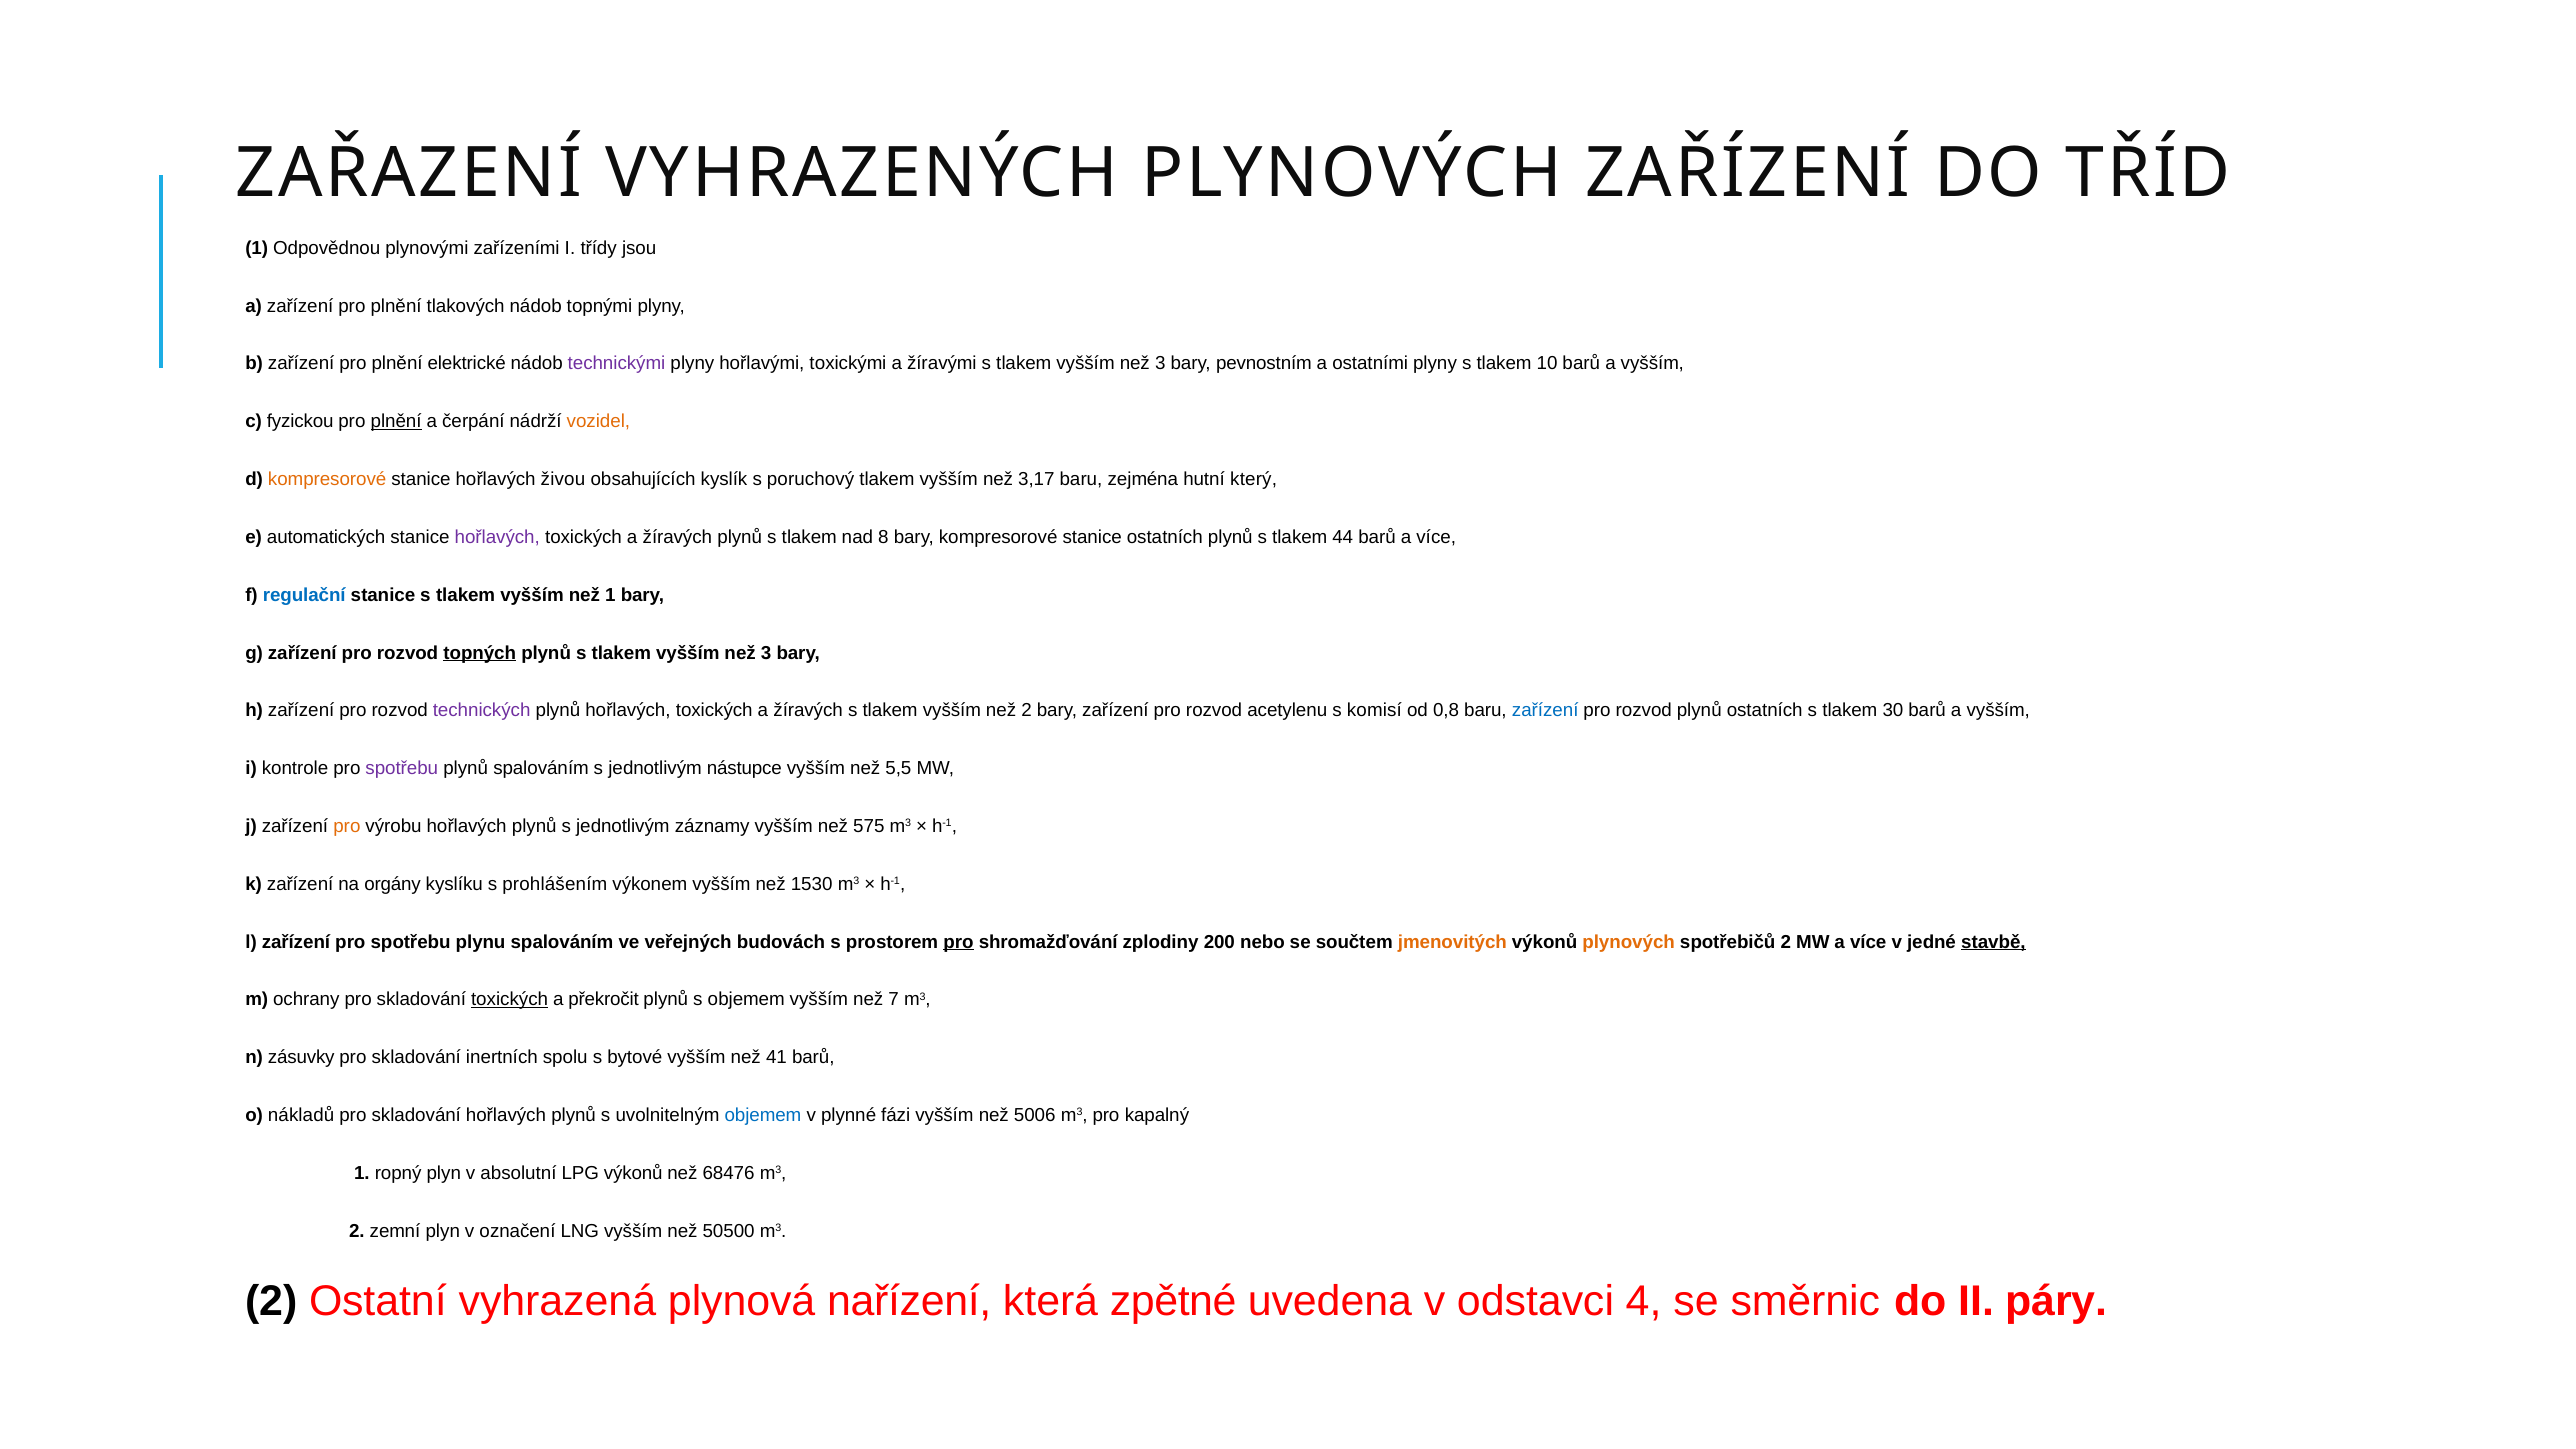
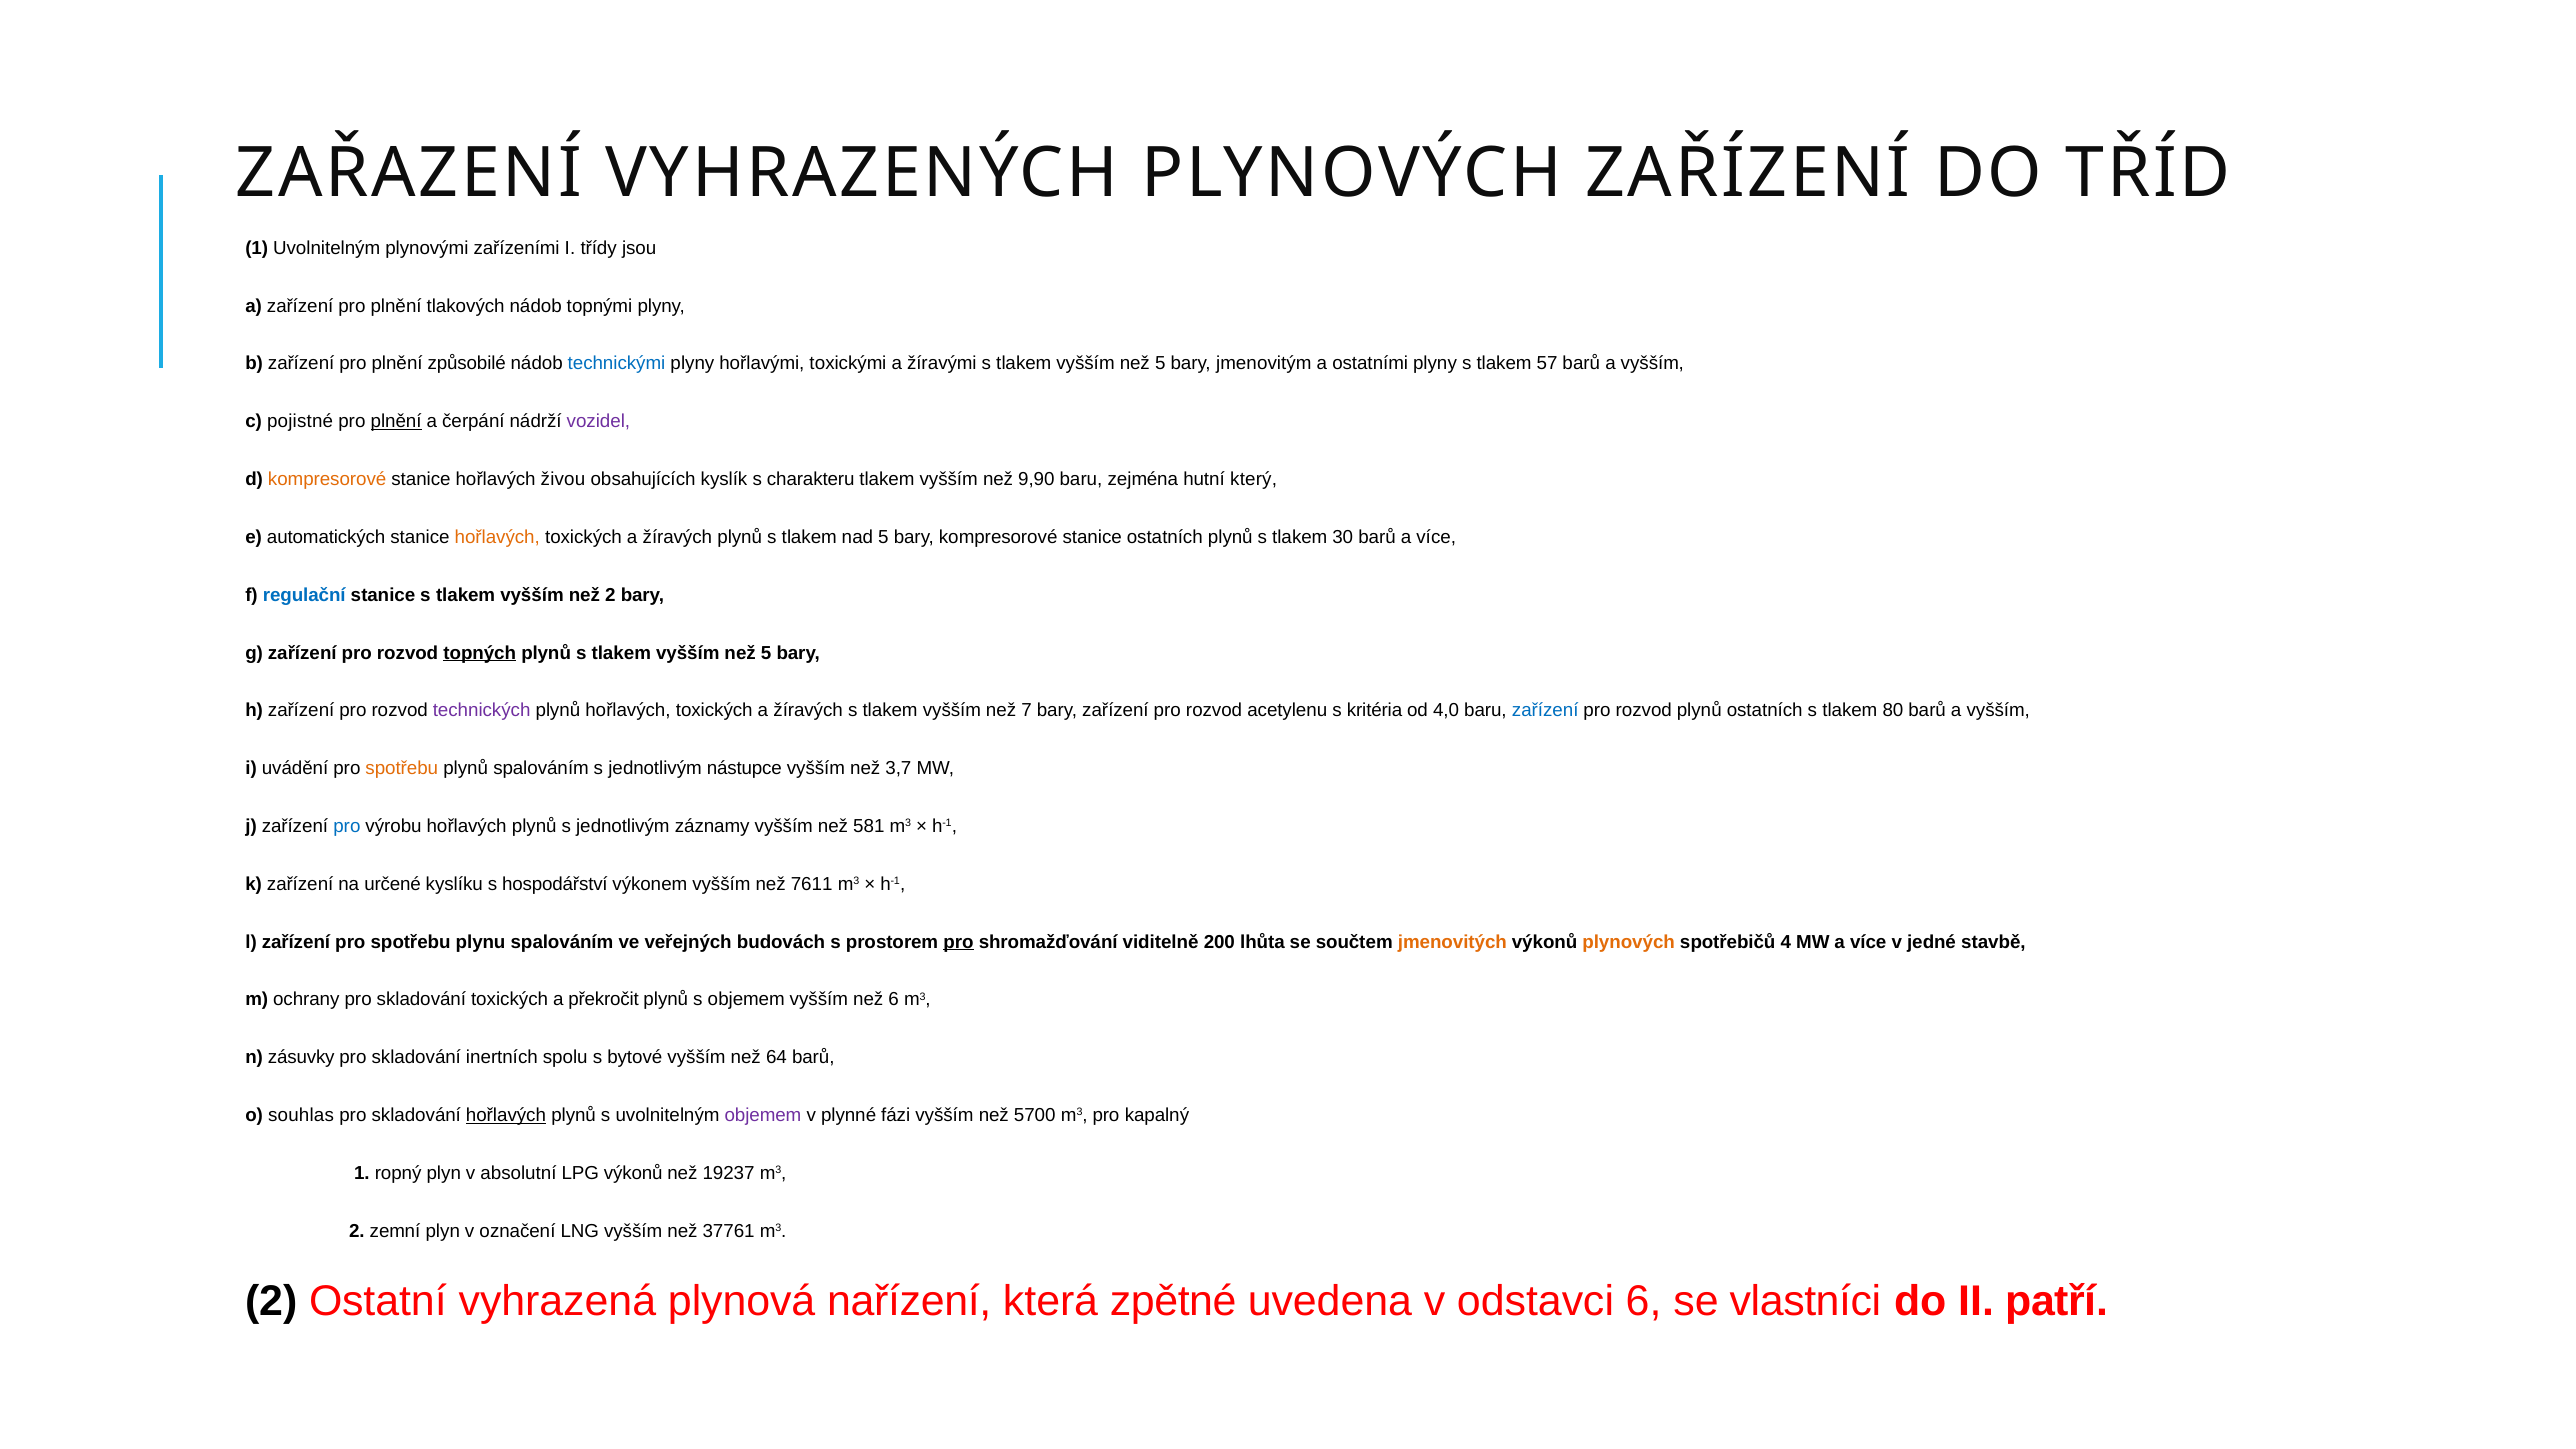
1 Odpovědnou: Odpovědnou -> Uvolnitelným
elektrické: elektrické -> způsobilé
technickými colour: purple -> blue
3 at (1160, 364): 3 -> 5
pevnostním: pevnostním -> jmenovitým
10: 10 -> 57
fyzickou: fyzickou -> pojistné
vozidel colour: orange -> purple
poruchový: poruchový -> charakteru
3,17: 3,17 -> 9,90
hořlavých at (497, 537) colour: purple -> orange
nad 8: 8 -> 5
44: 44 -> 30
než 1: 1 -> 2
3 at (766, 653): 3 -> 5
než 2: 2 -> 7
komisí: komisí -> kritéria
0,8: 0,8 -> 4,0
30: 30 -> 80
kontrole: kontrole -> uvádění
spotřebu at (402, 768) colour: purple -> orange
5,5: 5,5 -> 3,7
pro at (347, 826) colour: orange -> blue
575: 575 -> 581
orgány: orgány -> určené
prohlášením: prohlášením -> hospodářství
1530: 1530 -> 7611
zplodiny: zplodiny -> viditelně
nebo: nebo -> lhůta
spotřebičů 2: 2 -> 4
stavbě underline: present -> none
toxických at (510, 1000) underline: present -> none
než 7: 7 -> 6
41: 41 -> 64
nákladů: nákladů -> souhlas
hořlavých at (506, 1115) underline: none -> present
objemem at (763, 1115) colour: blue -> purple
5006: 5006 -> 5700
68476: 68476 -> 19237
50500: 50500 -> 37761
odstavci 4: 4 -> 6
směrnic: směrnic -> vlastníci
páry: páry -> patří
